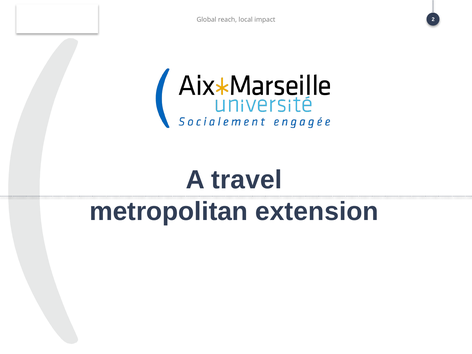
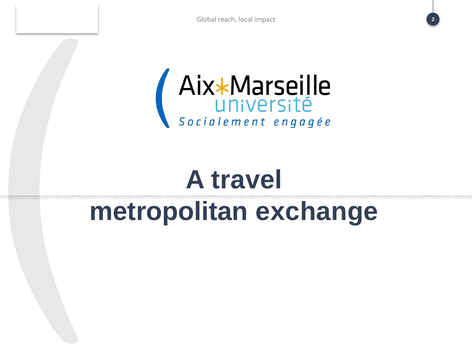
extension: extension -> exchange
